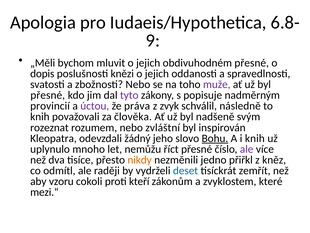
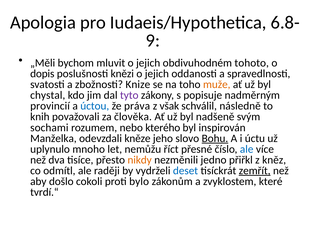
obdivuhodném přesné: přesné -> tohoto
zbožnosti Nebo: Nebo -> Knize
muže colour: purple -> orange
přesné at (48, 95): přesné -> chystal
úctou colour: purple -> blue
zvyk: zvyk -> však
rozeznat: rozeznat -> sochami
zvláštní: zvláštní -> kterého
Kleopatra: Kleopatra -> Manželka
žádný: žádný -> kněze
i knih: knih -> úctu
ale at (247, 149) colour: purple -> blue
zemřít underline: none -> present
vzoru: vzoru -> došlo
kteří: kteří -> bylo
mezi.“: mezi.“ -> tvrdí.“
